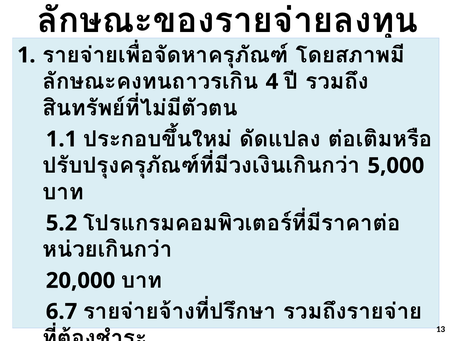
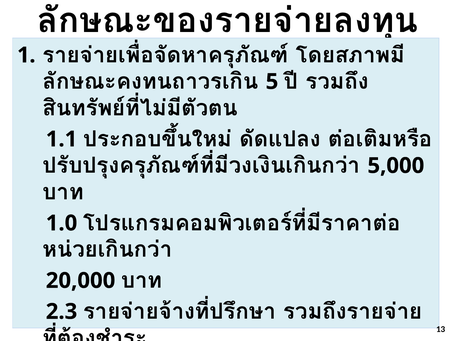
4: 4 -> 5
5.2: 5.2 -> 1.0
6.7: 6.7 -> 2.3
